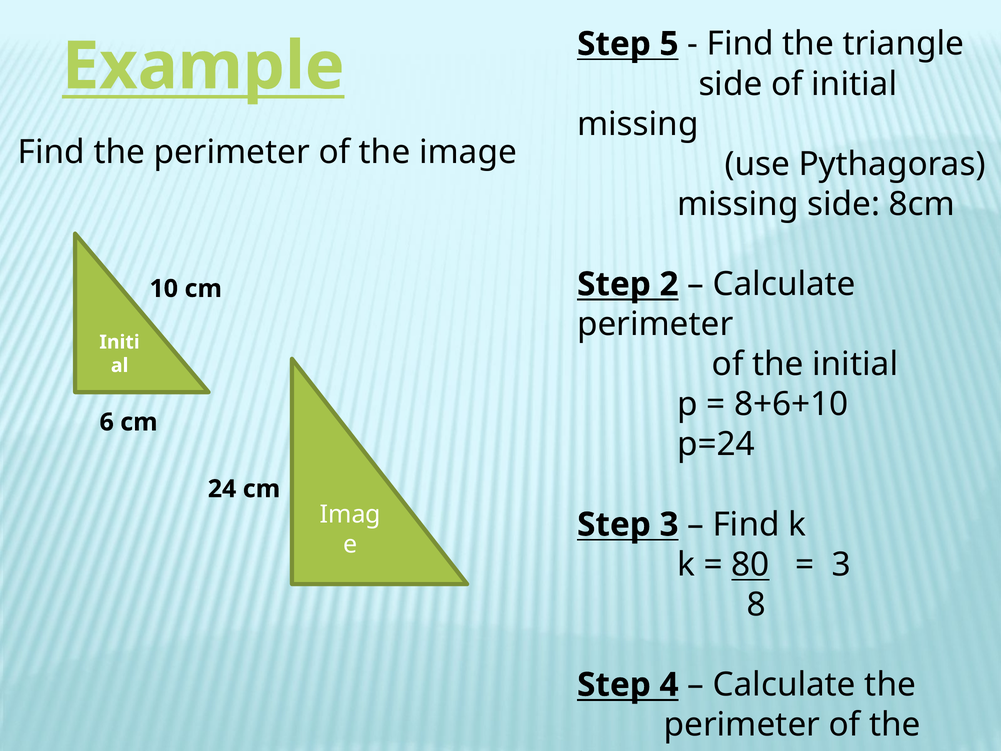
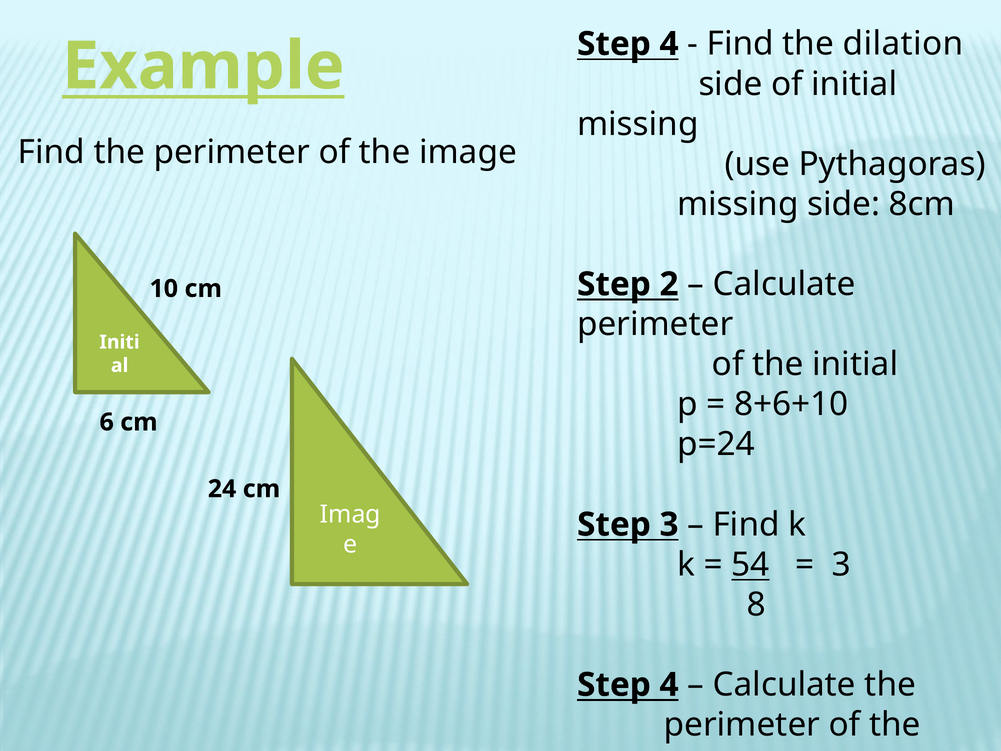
5 at (669, 44): 5 -> 4
triangle: triangle -> dilation
80: 80 -> 54
